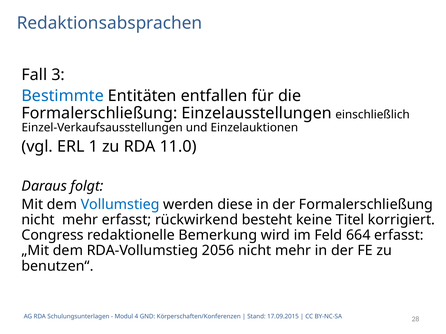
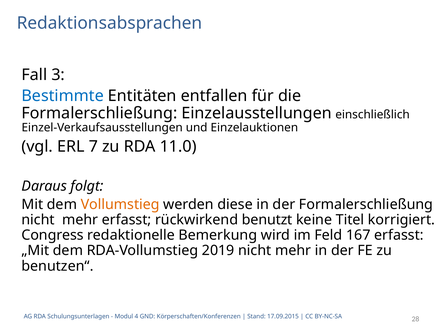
1: 1 -> 7
Vollumstieg colour: blue -> orange
besteht: besteht -> benutzt
664: 664 -> 167
2056: 2056 -> 2019
